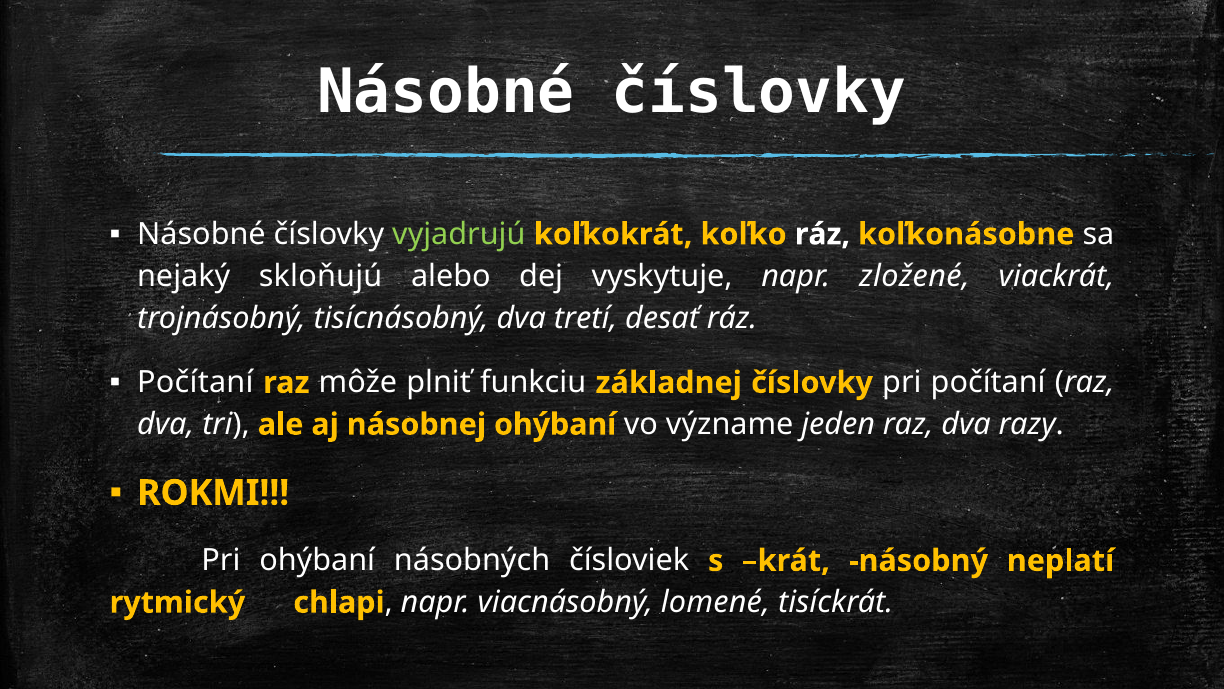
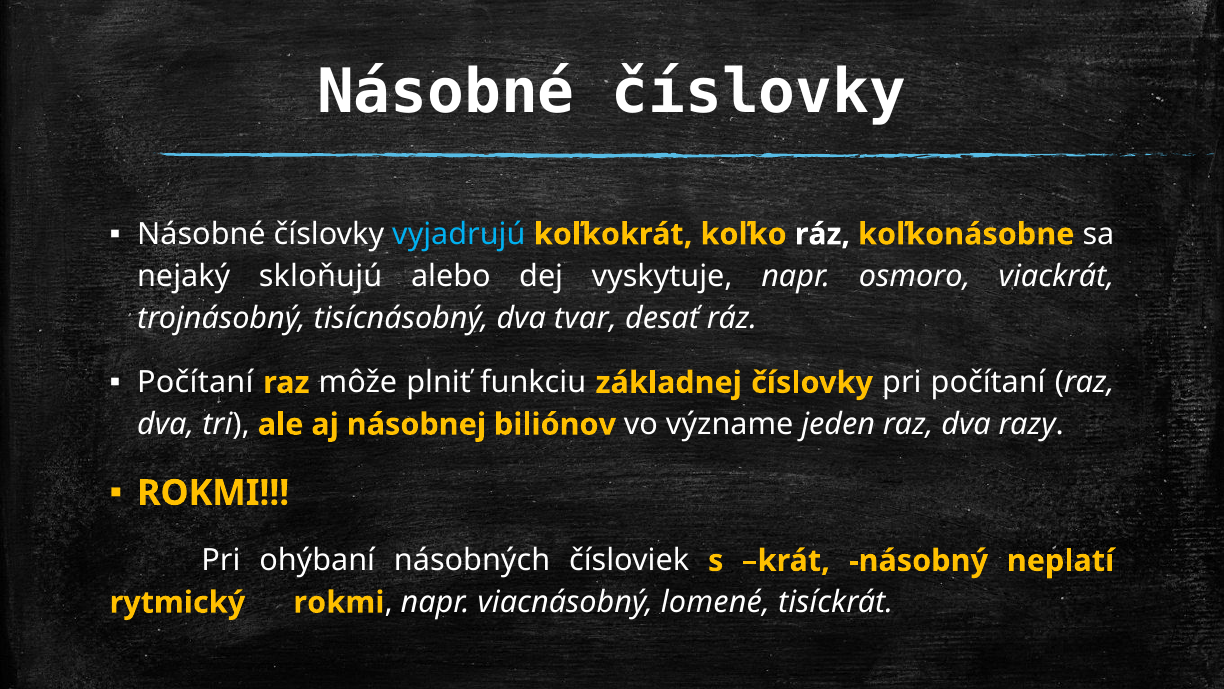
vyjadrujú colour: light green -> light blue
zložené: zložené -> osmoro
tretí: tretí -> tvar
násobnej ohýbaní: ohýbaní -> biliónov
rytmický chlapi: chlapi -> rokmi
